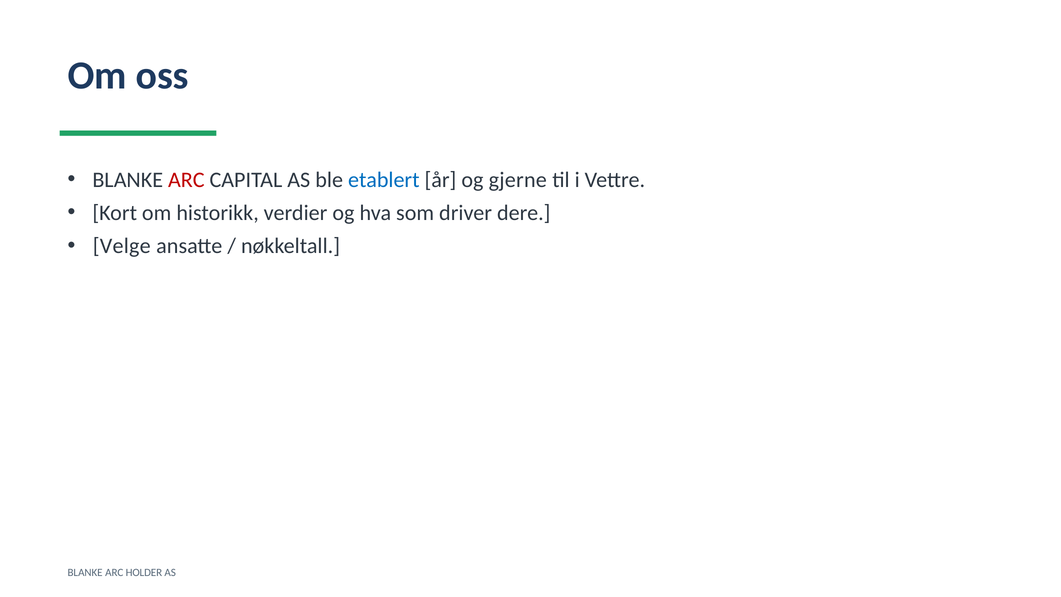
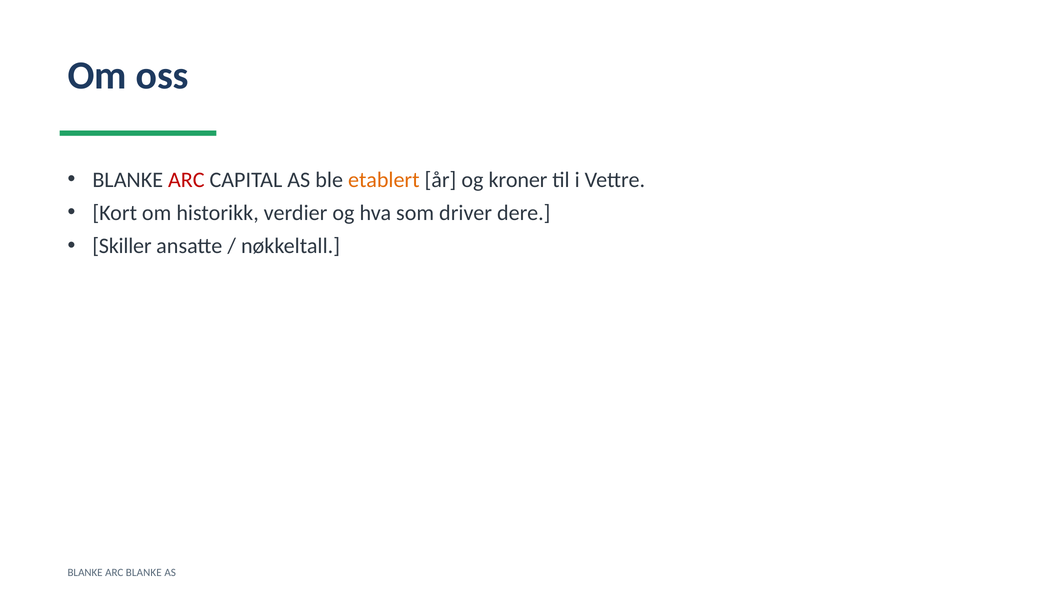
etablert colour: blue -> orange
gjerne: gjerne -> kroner
Velge: Velge -> Skiller
ARC HOLDER: HOLDER -> BLANKE
